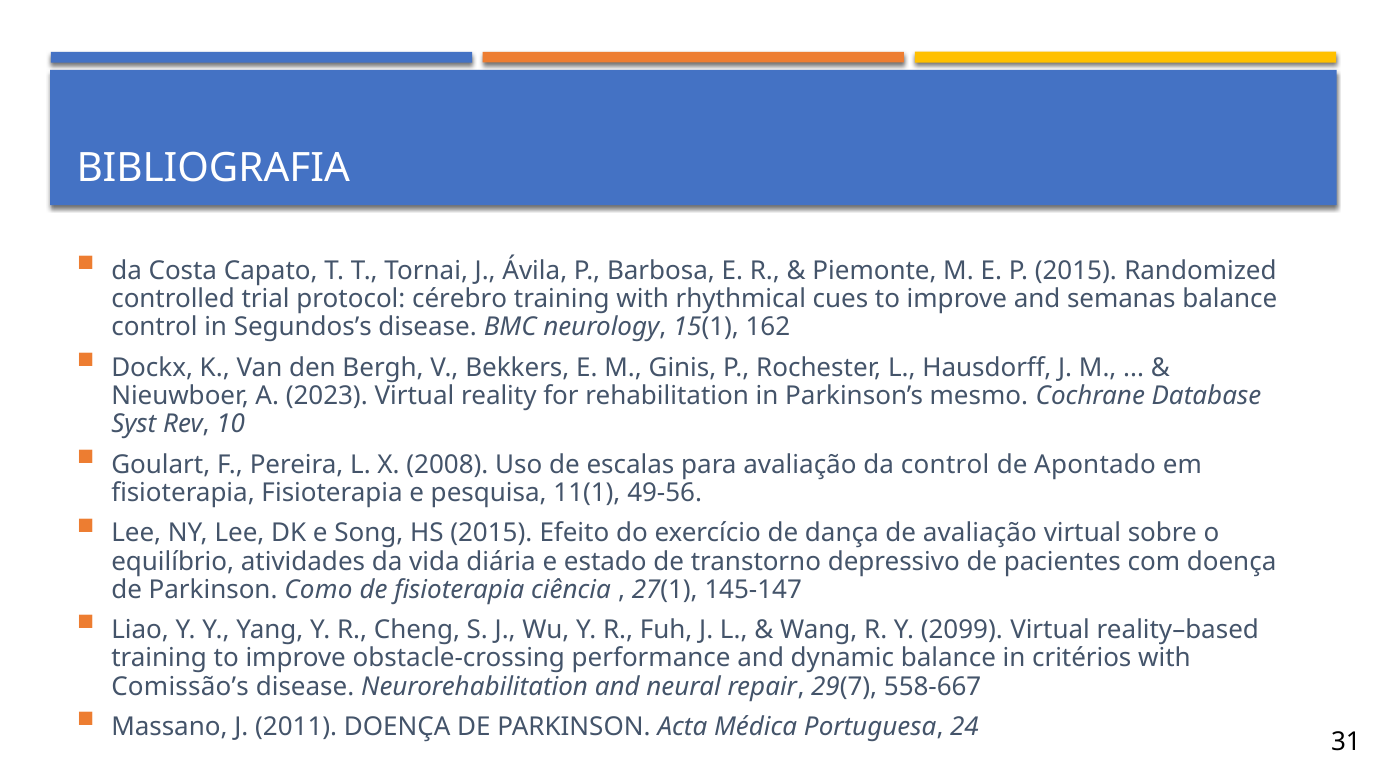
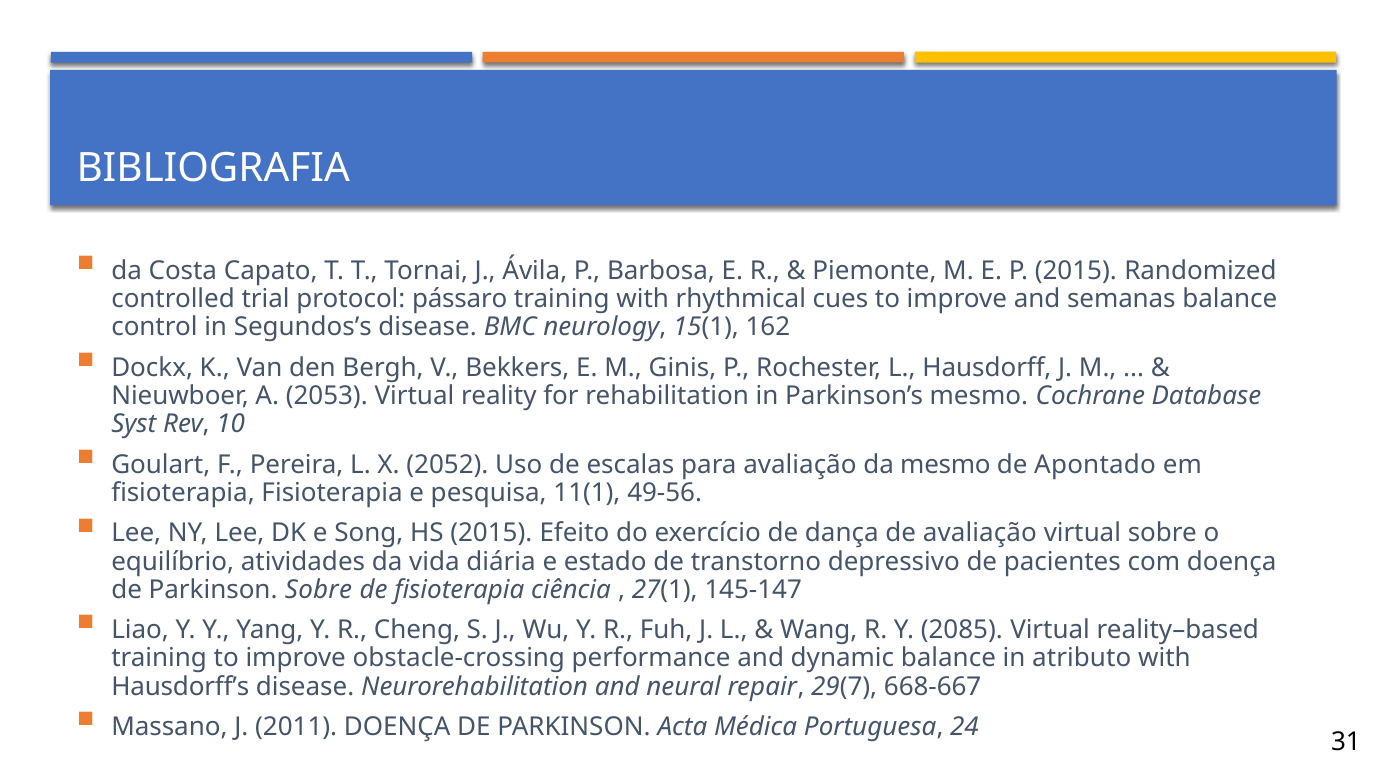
cérebro: cérebro -> pássaro
2023: 2023 -> 2053
2008: 2008 -> 2052
da control: control -> mesmo
Parkinson Como: Como -> Sobre
2099: 2099 -> 2085
critérios: critérios -> atributo
Comissão’s: Comissão’s -> Hausdorff’s
558-667: 558-667 -> 668-667
